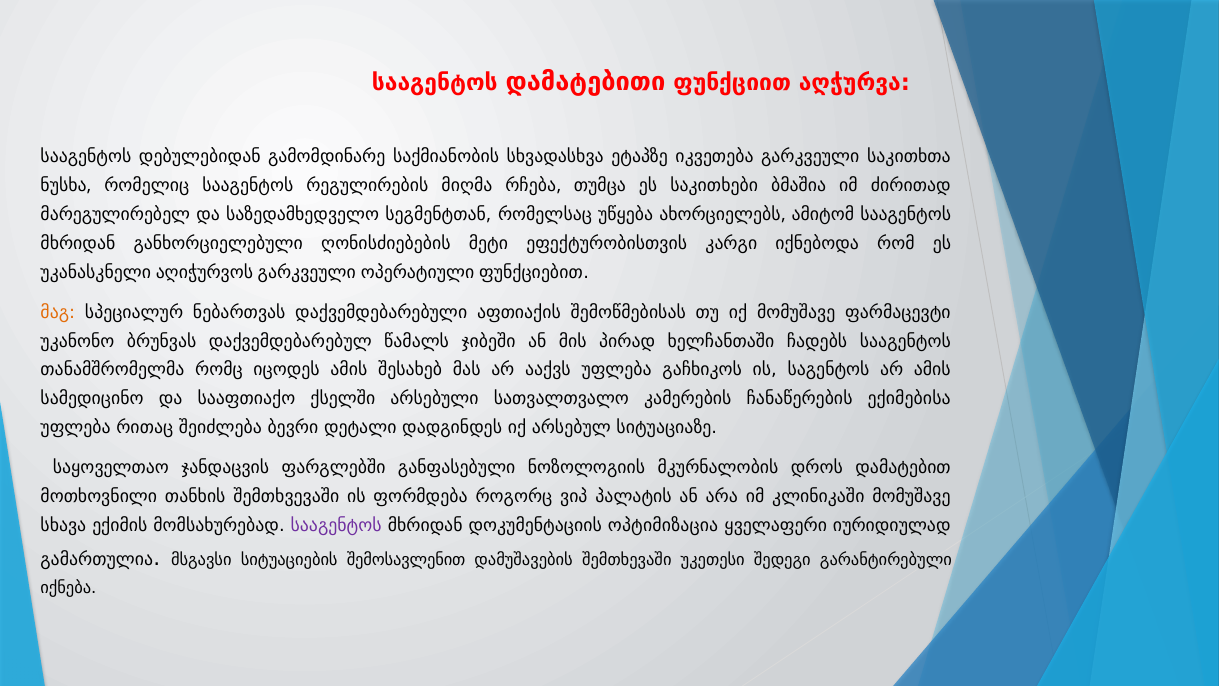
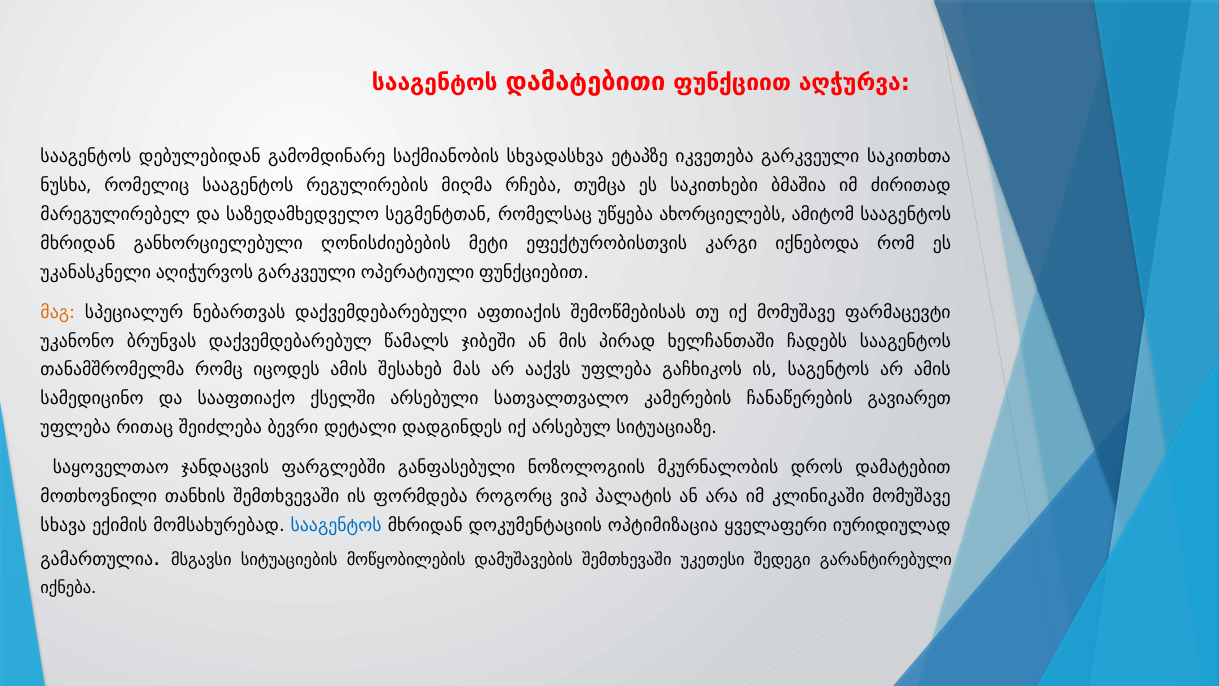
ექიმებისა: ექიმებისა -> გავიარეთ
სააგენტოს at (336, 525) colour: purple -> blue
შემოსავლენით: შემოსავლენით -> მოწყობილების
